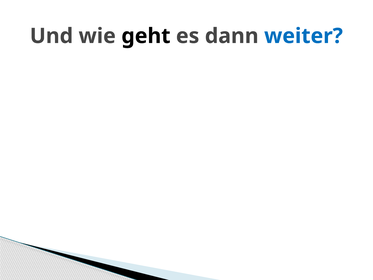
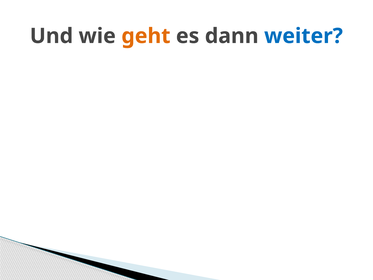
geht colour: black -> orange
